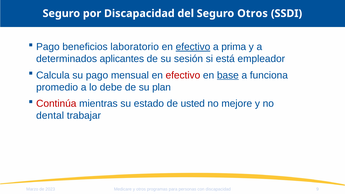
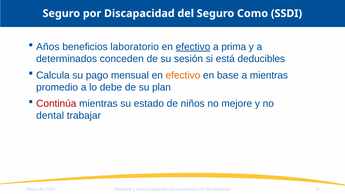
Seguro Otros: Otros -> Como
Pago at (48, 47): Pago -> Años
aplicantes: aplicantes -> conceden
empleador: empleador -> deducibles
efectivo at (183, 75) colour: red -> orange
base underline: present -> none
a funciona: funciona -> mientras
usted: usted -> niños
